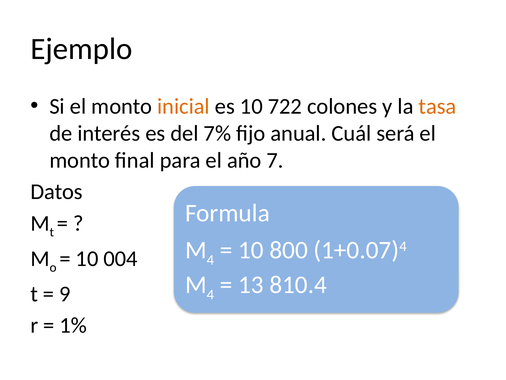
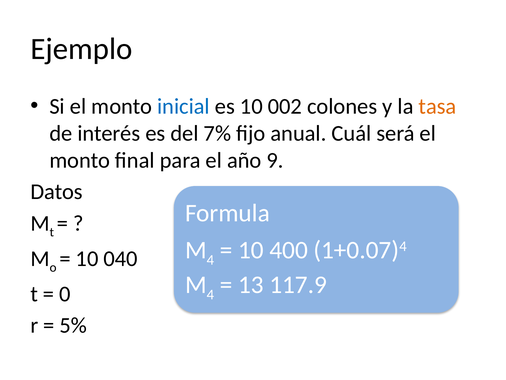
inicial colour: orange -> blue
722: 722 -> 002
7: 7 -> 9
800: 800 -> 400
004: 004 -> 040
810.4: 810.4 -> 117.9
9: 9 -> 0
1%: 1% -> 5%
